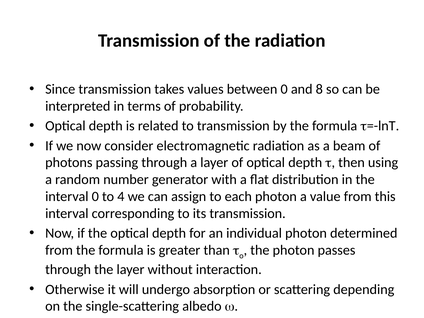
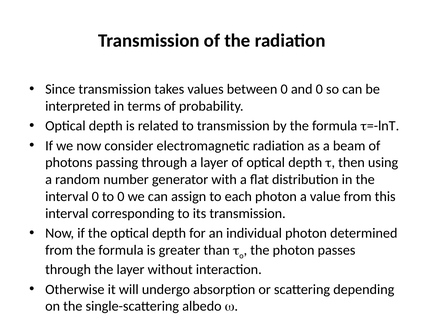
and 8: 8 -> 0
to 4: 4 -> 0
